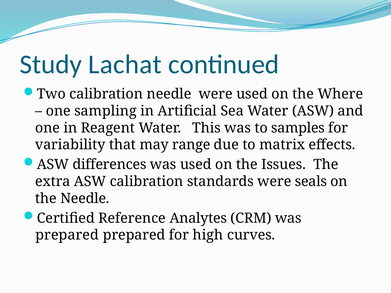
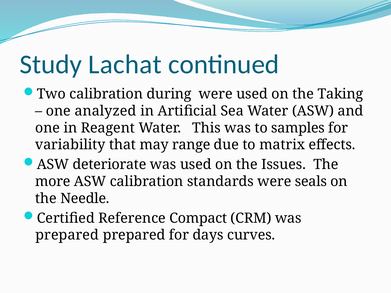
calibration needle: needle -> during
Where: Where -> Taking
sampling: sampling -> analyzed
differences: differences -> deteriorate
extra: extra -> more
Analytes: Analytes -> Compact
high: high -> days
